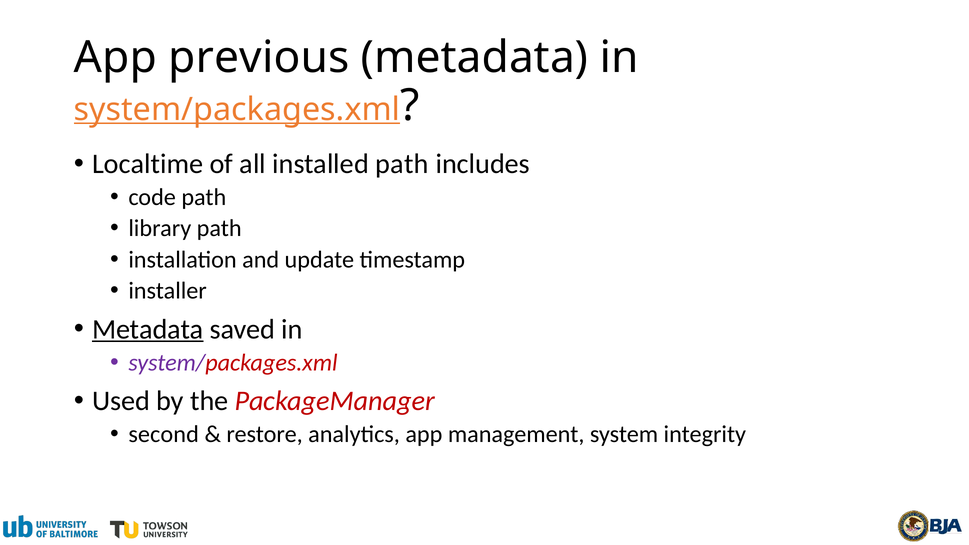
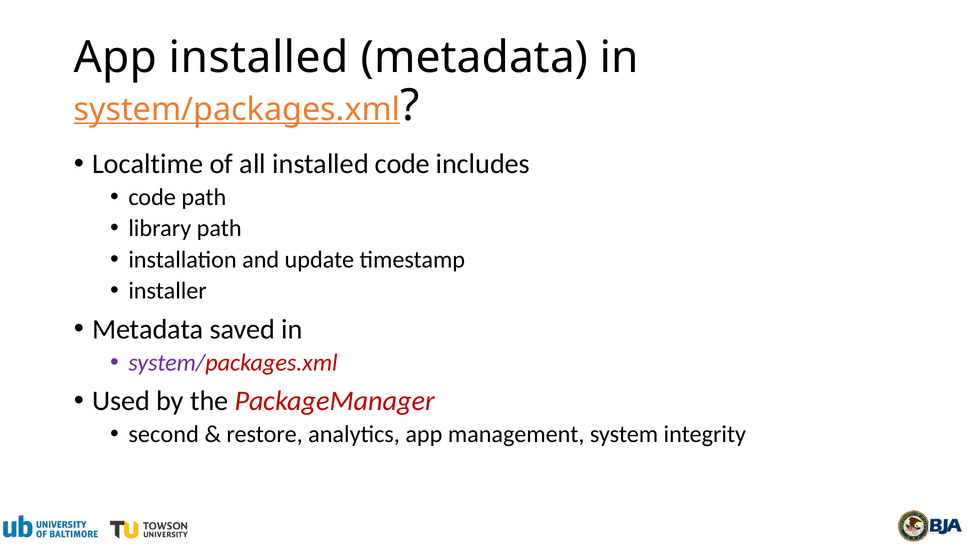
App previous: previous -> installed
installed path: path -> code
Metadata at (148, 329) underline: present -> none
